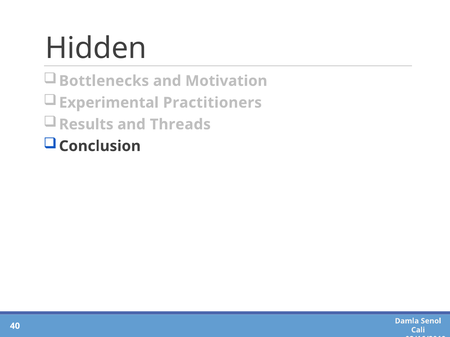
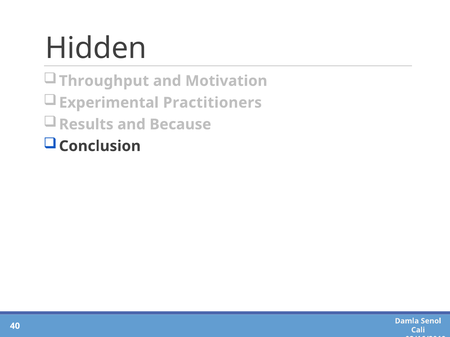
Bottlenecks: Bottlenecks -> Throughput
Threads: Threads -> Because
